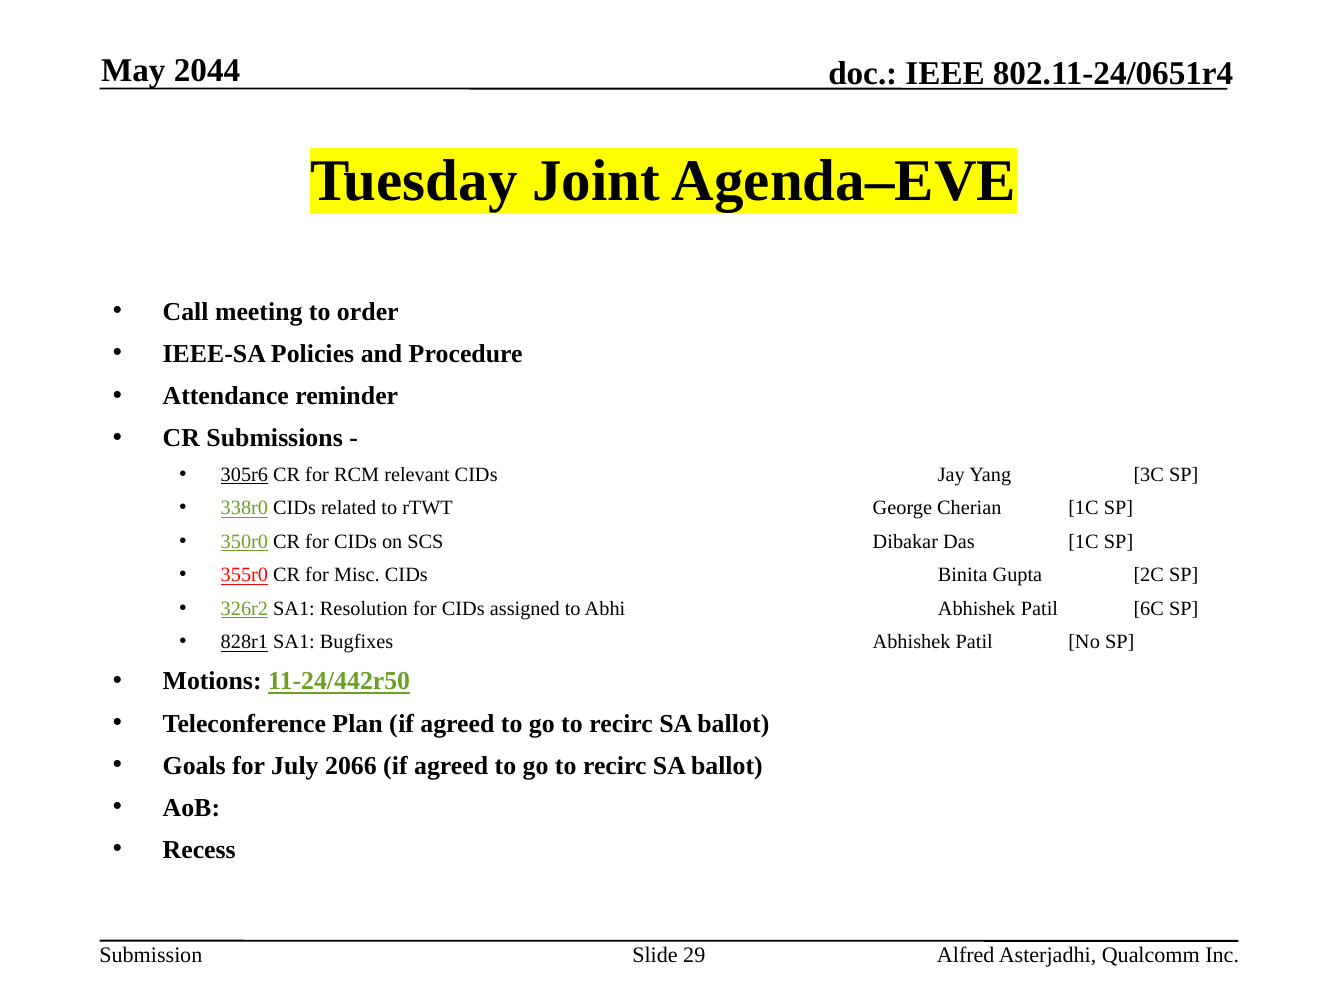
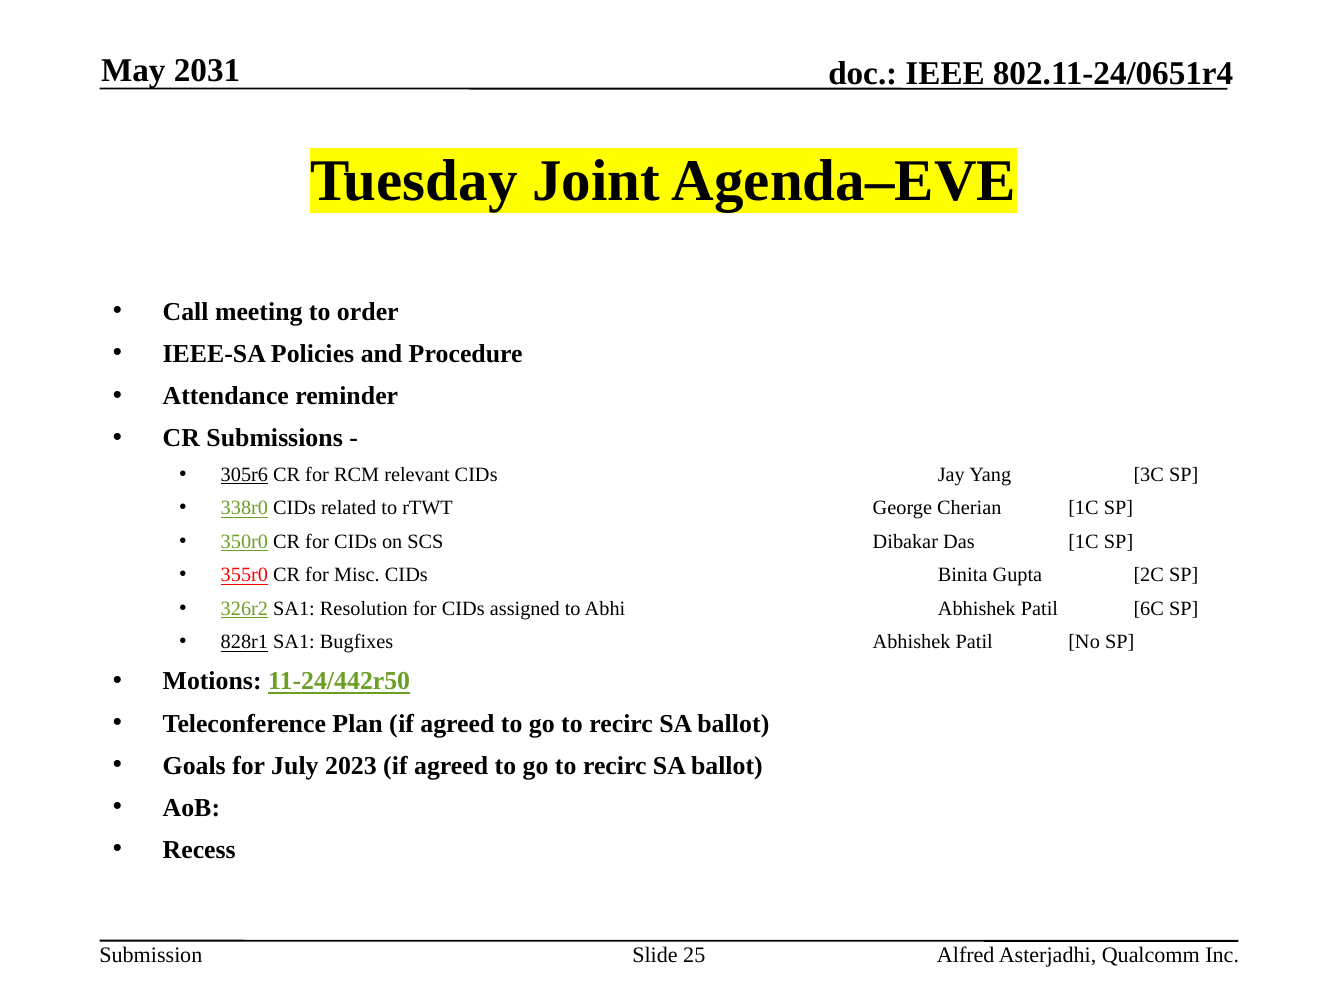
2044: 2044 -> 2031
2066: 2066 -> 2023
29: 29 -> 25
